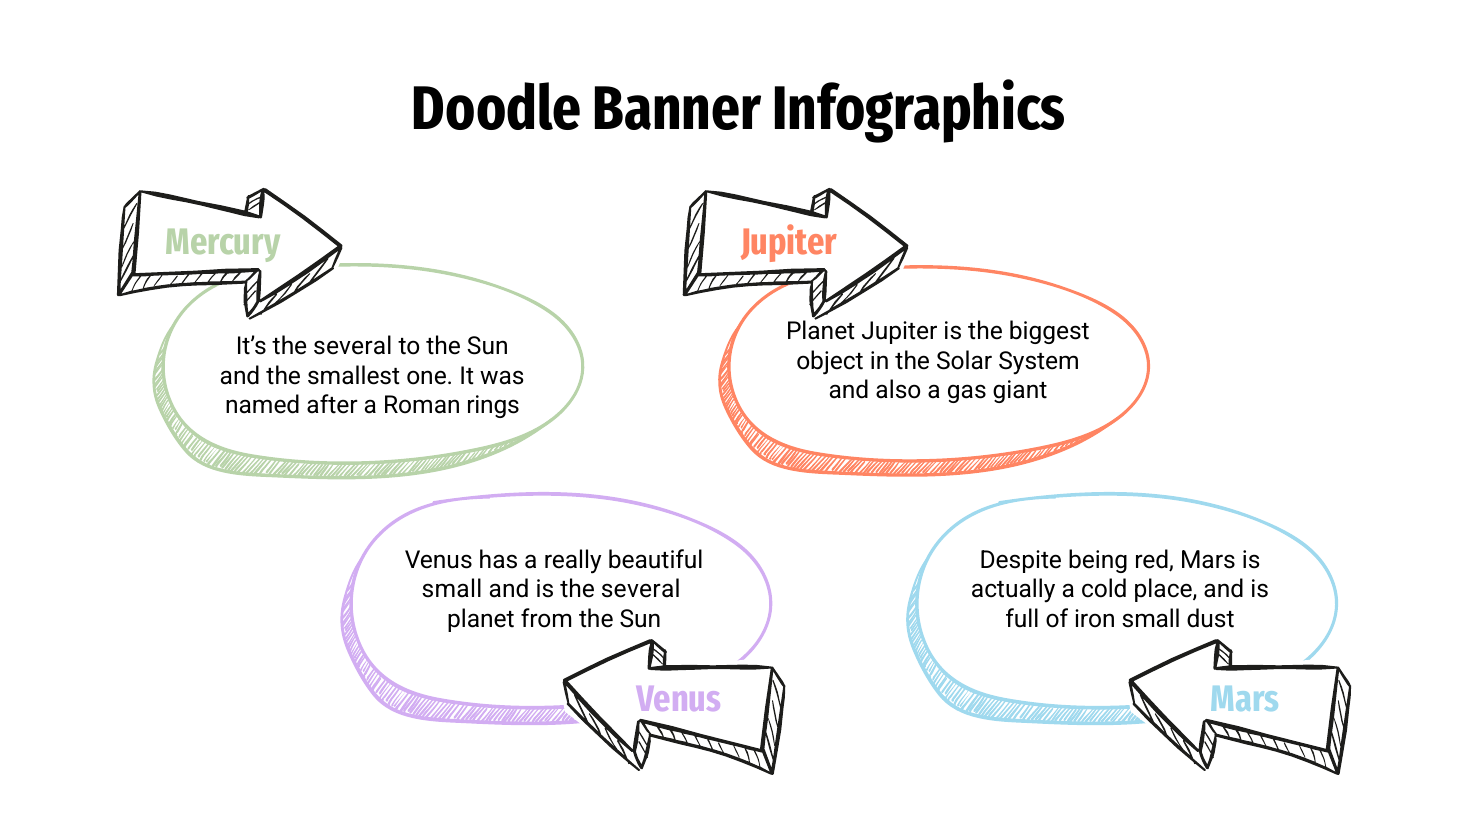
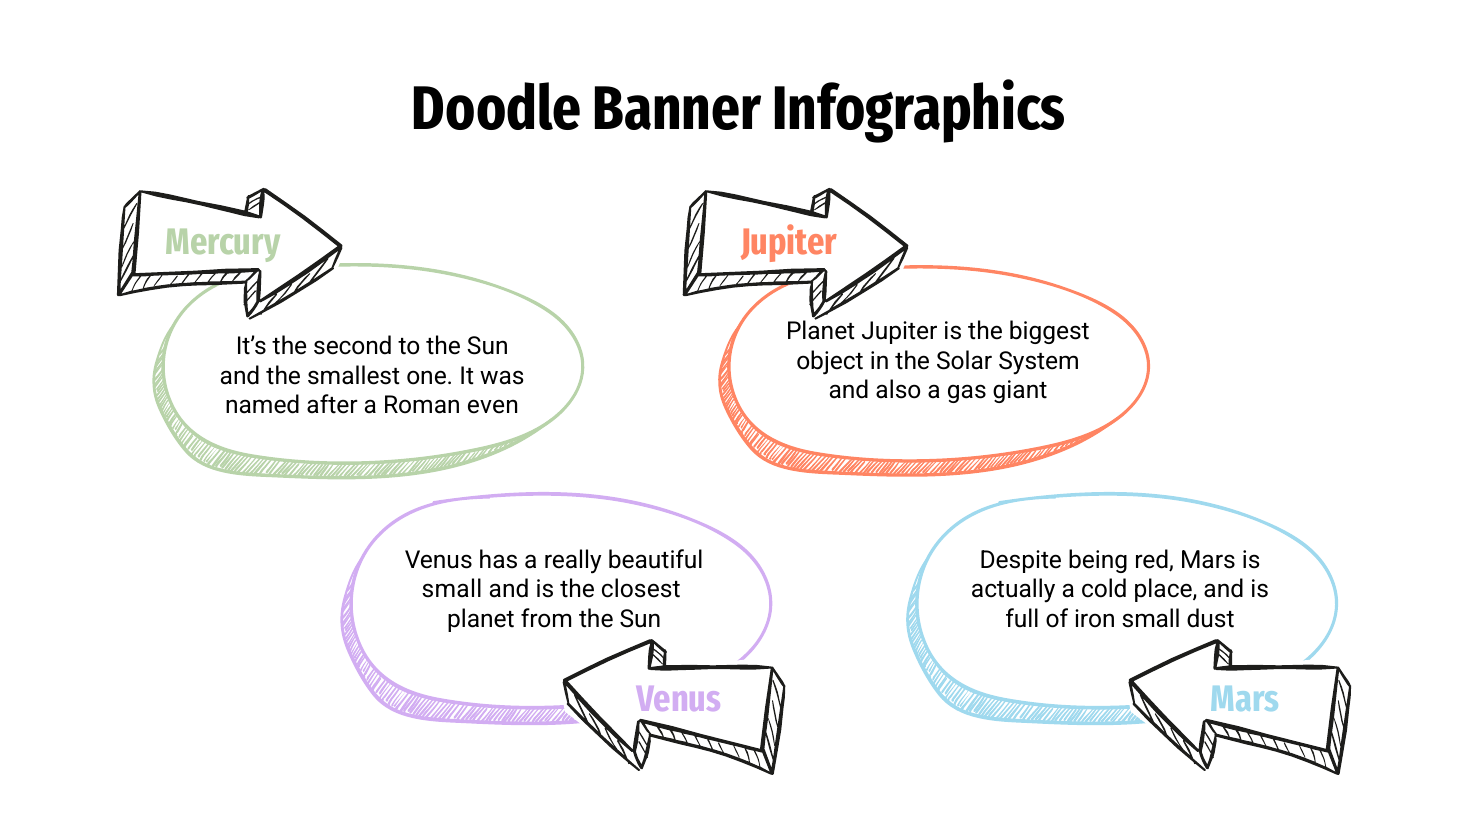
It’s the several: several -> second
rings: rings -> even
is the several: several -> closest
